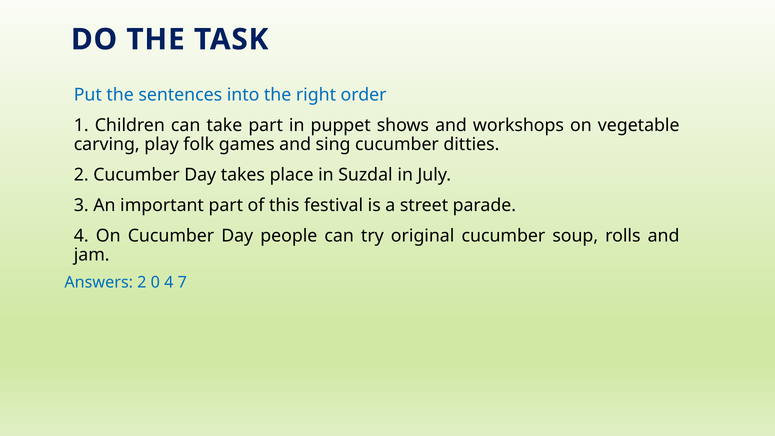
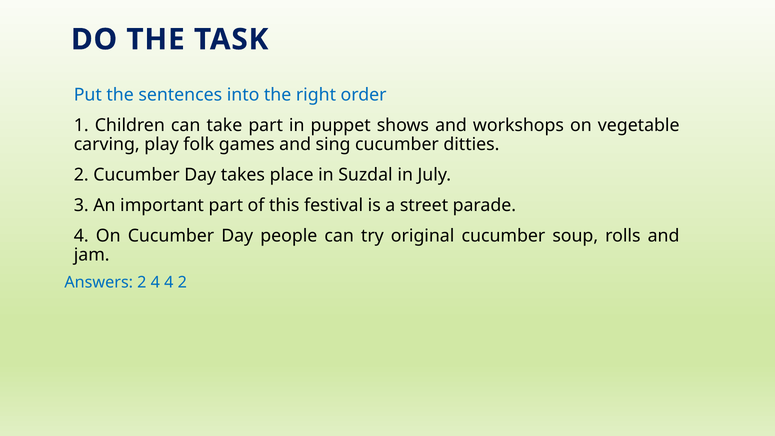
2 0: 0 -> 4
4 7: 7 -> 2
